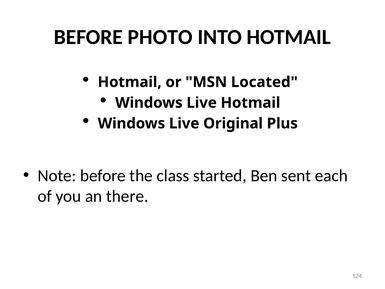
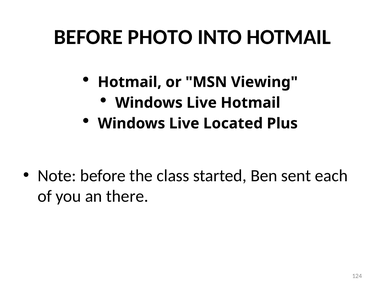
Located: Located -> Viewing
Original: Original -> Located
